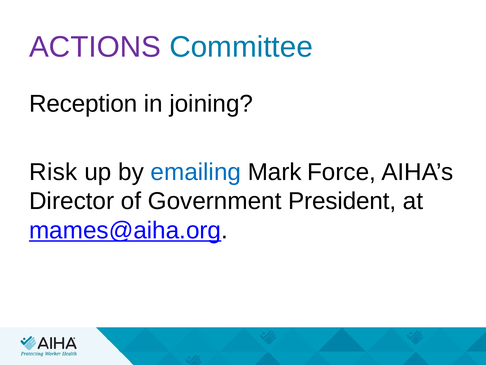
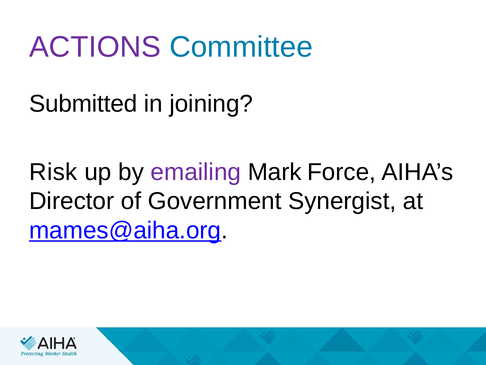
Reception: Reception -> Submitted
emailing colour: blue -> purple
President: President -> Synergist
